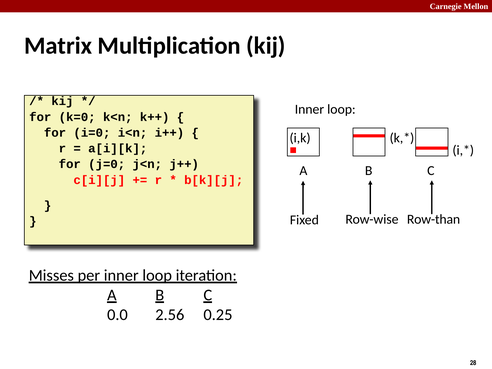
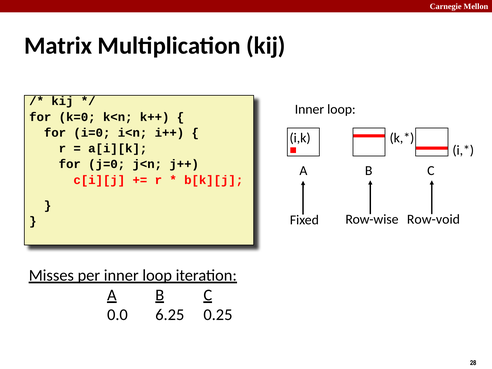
Row-than: Row-than -> Row-void
2.56: 2.56 -> 6.25
